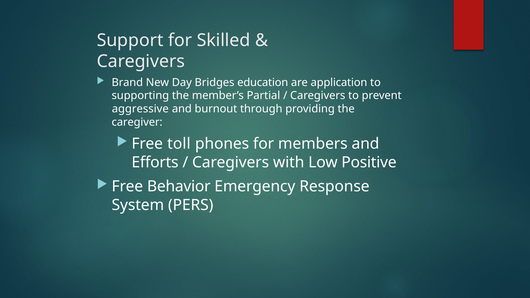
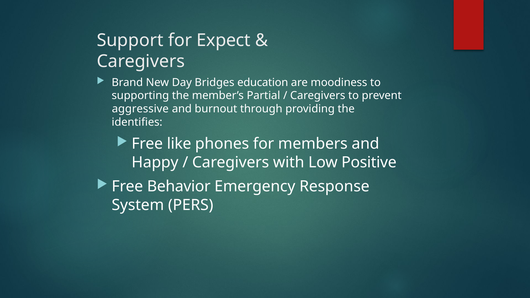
Skilled: Skilled -> Expect
application: application -> moodiness
caregiver: caregiver -> identifies
toll: toll -> like
Efforts: Efforts -> Happy
